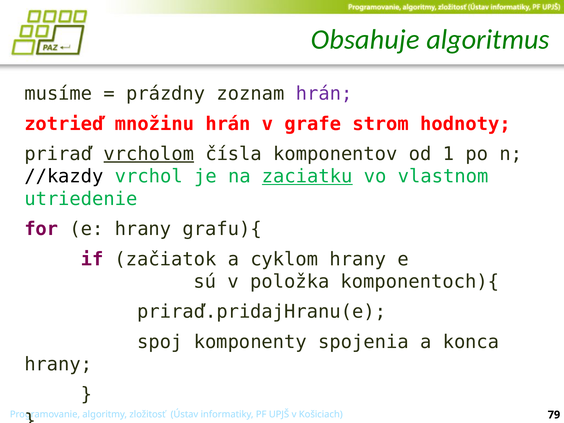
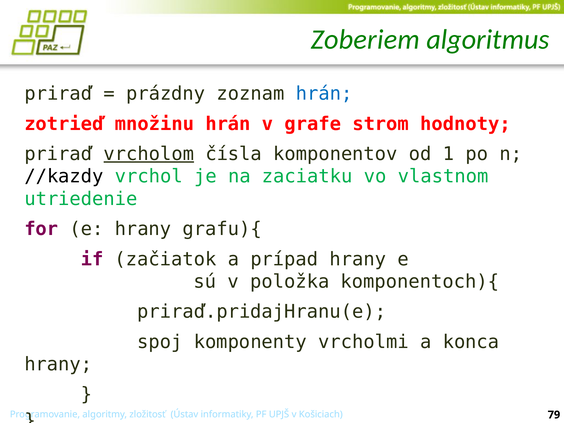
Obsahuje: Obsahuje -> Zoberiem
musíme at (58, 94): musíme -> priraď
hrán at (324, 94) colour: purple -> blue
zaciatku underline: present -> none
cyklom: cyklom -> prípad
spojenia: spojenia -> vrcholmi
